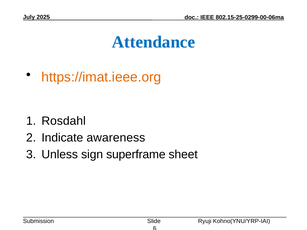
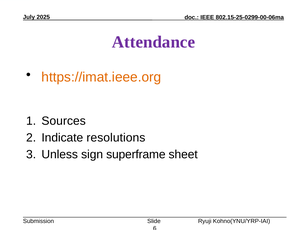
Attendance colour: blue -> purple
Rosdahl: Rosdahl -> Sources
awareness: awareness -> resolutions
